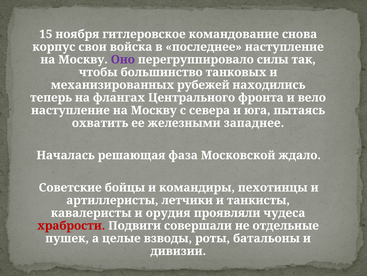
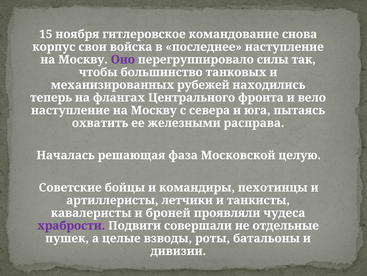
западнее: западнее -> расправа
ждало: ждало -> целую
орудия: орудия -> броней
храбрости colour: red -> purple
